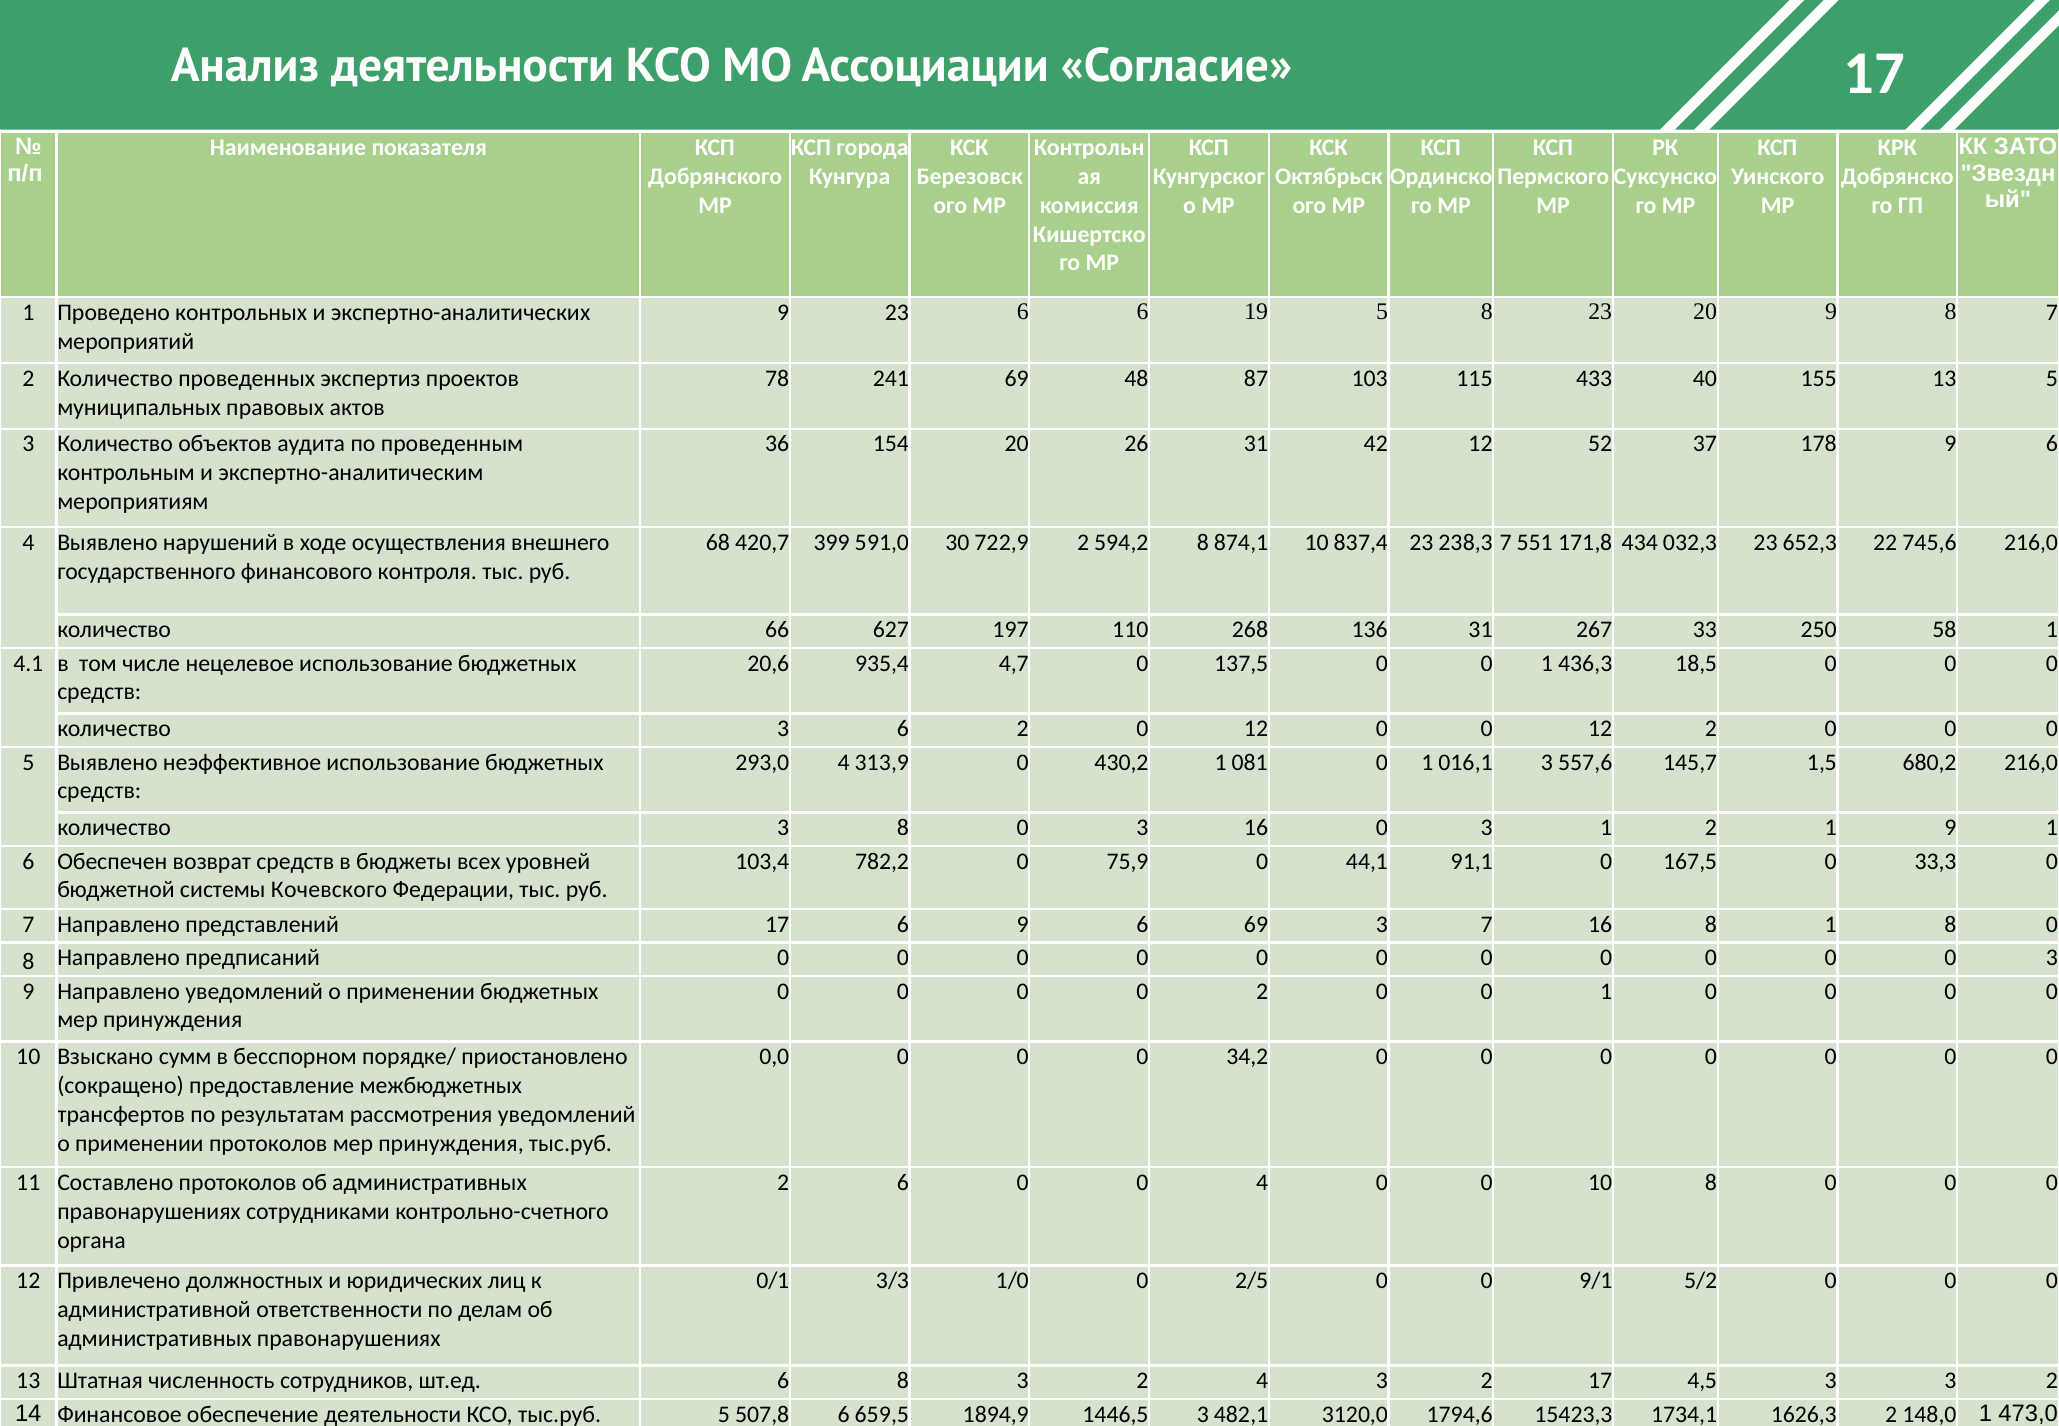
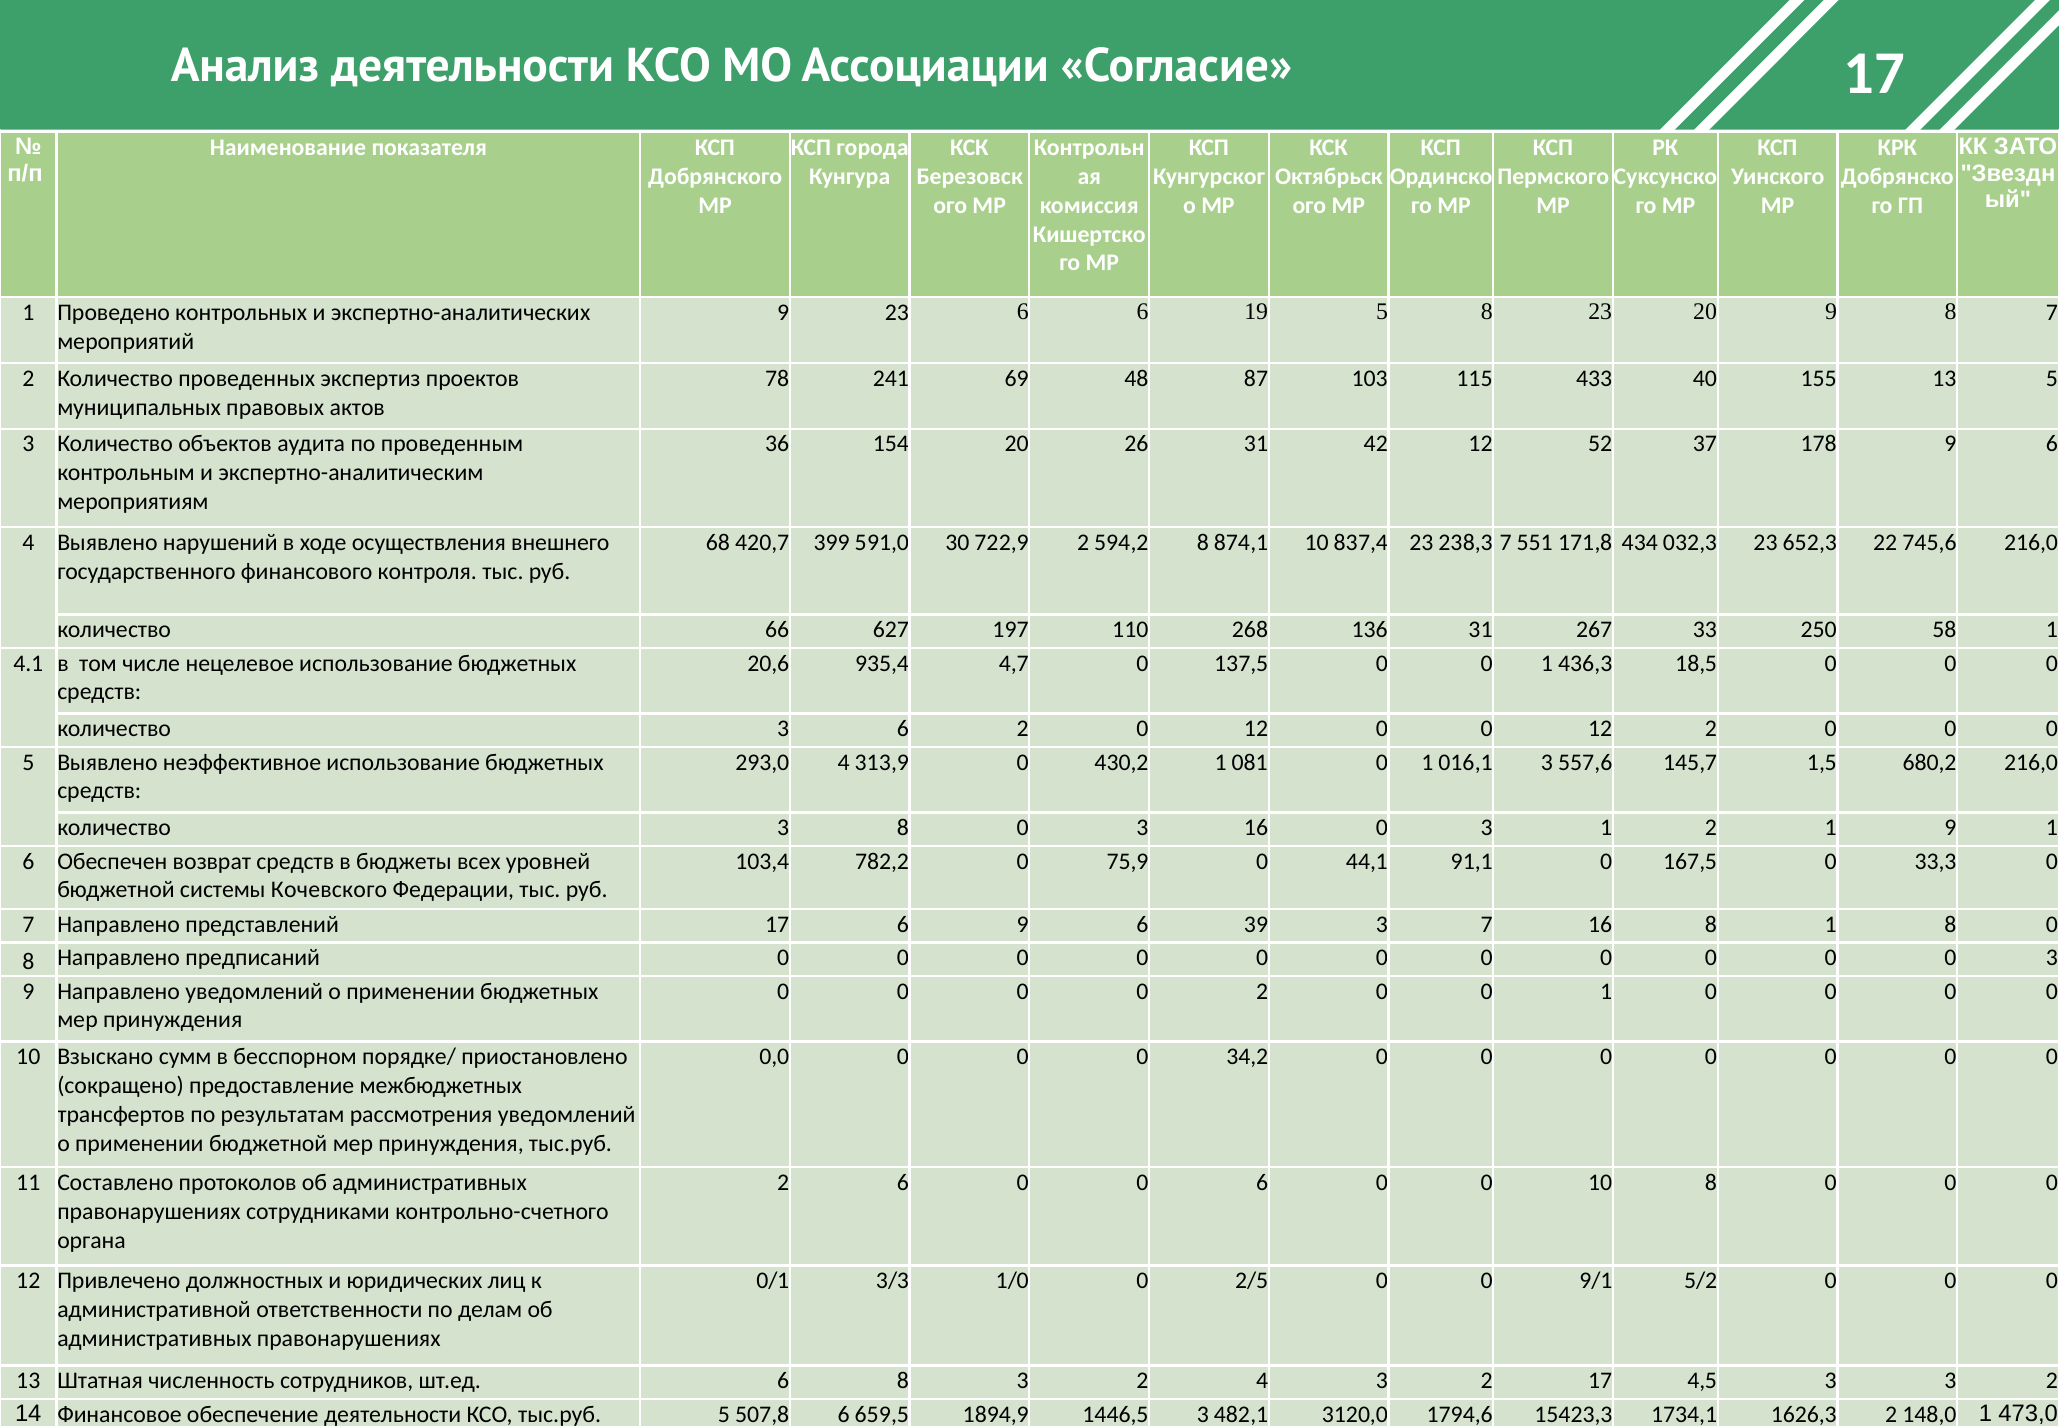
6 69: 69 -> 39
применении протоколов: протоколов -> бюджетной
0 4: 4 -> 6
